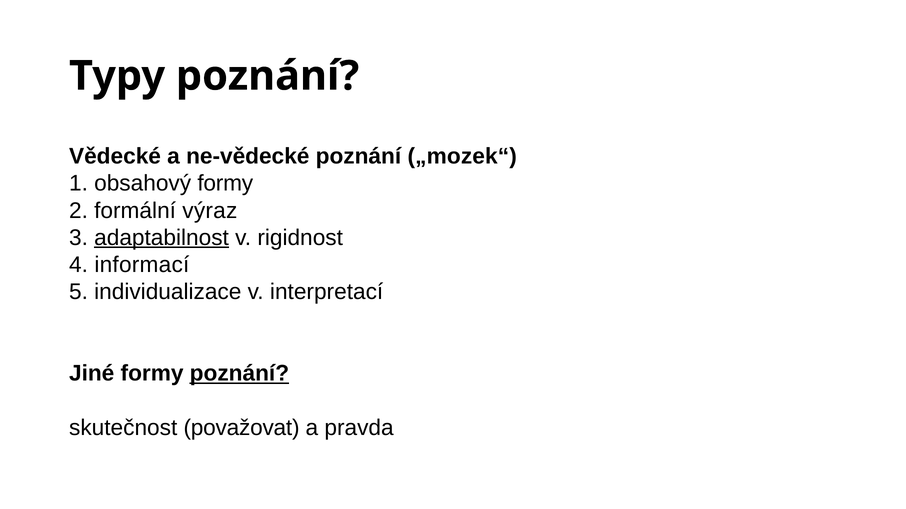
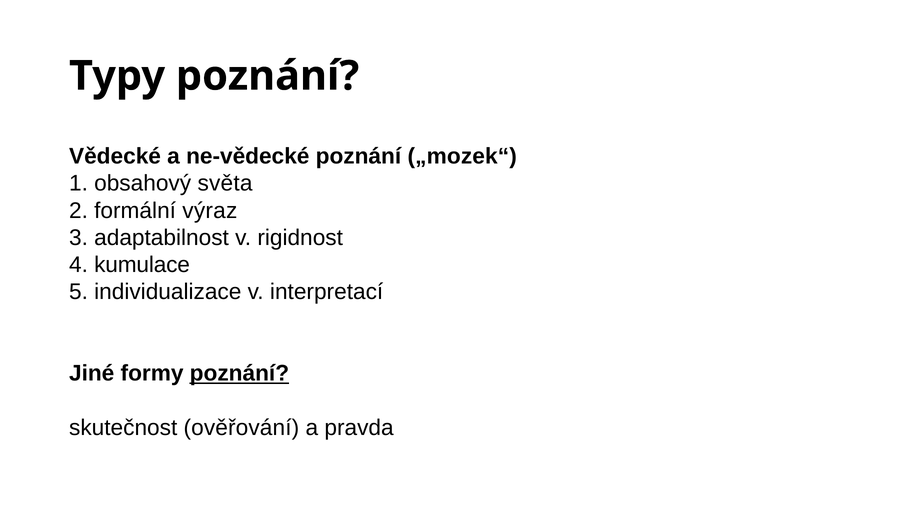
obsahový formy: formy -> světa
adaptabilnost underline: present -> none
informací: informací -> kumulace
považovat: považovat -> ověřování
